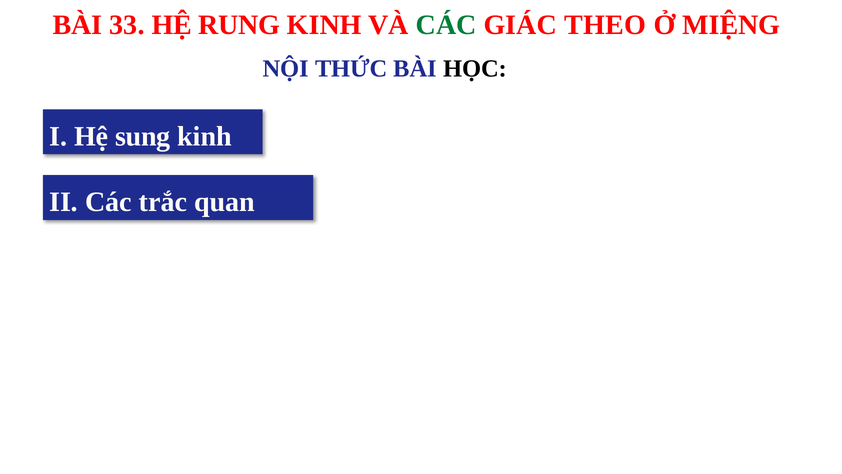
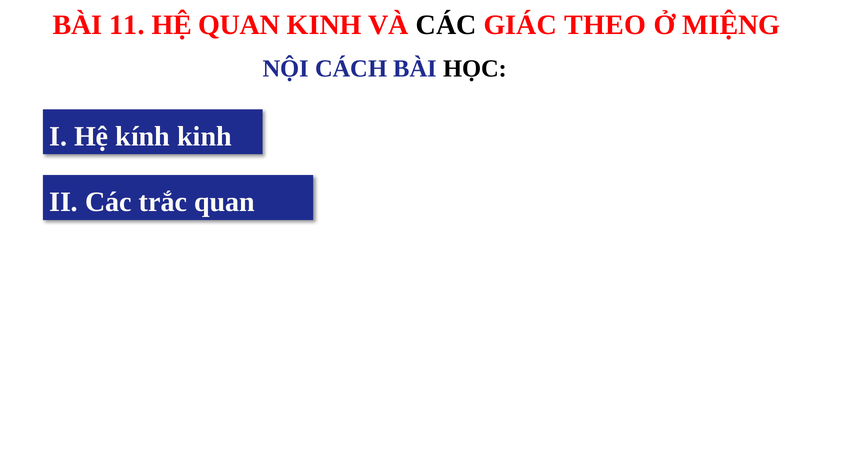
33: 33 -> 11
HỆ RUNG: RUNG -> QUAN
CÁC at (446, 25) colour: green -> black
THỨC: THỨC -> CÁCH
sung: sung -> kính
